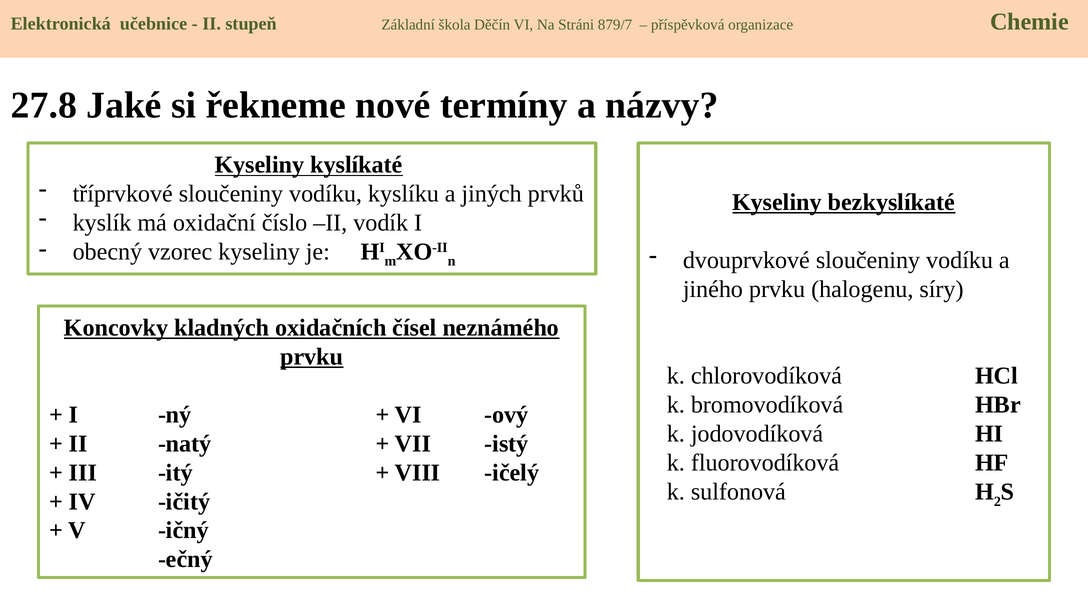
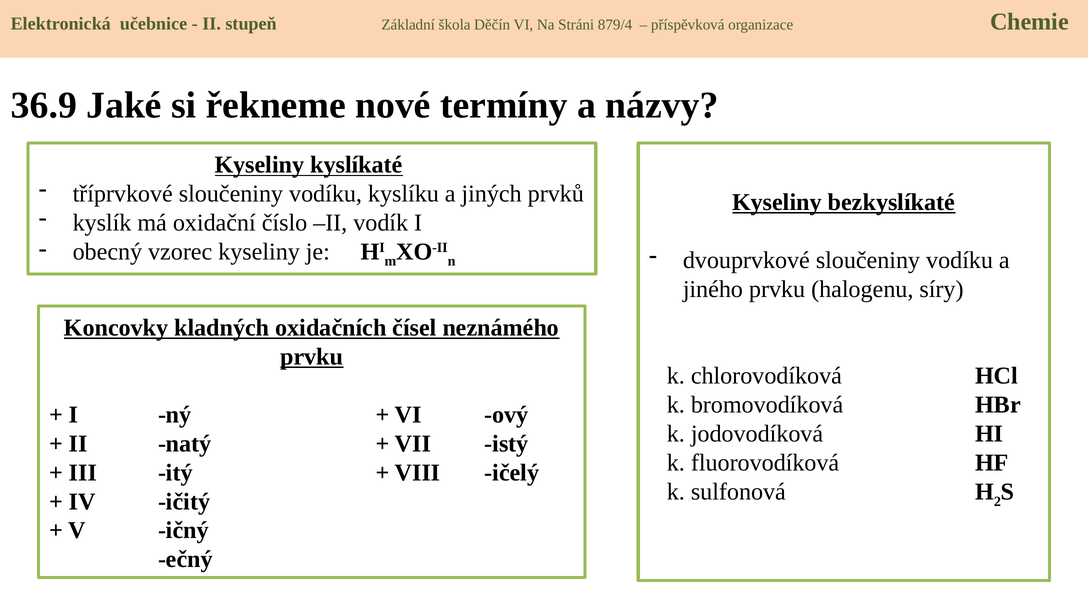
879/7: 879/7 -> 879/4
27.8: 27.8 -> 36.9
